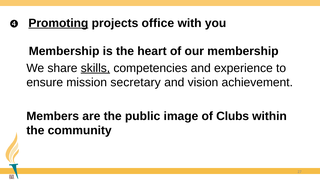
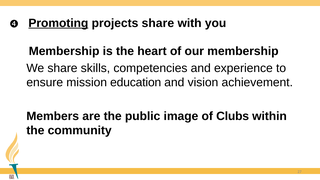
projects office: office -> share
skills underline: present -> none
secretary: secretary -> education
